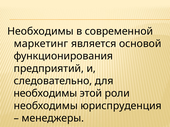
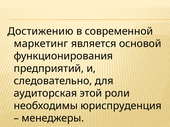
Необходимы at (40, 31): Необходимы -> Достижению
необходимы at (45, 94): необходимы -> аудиторская
